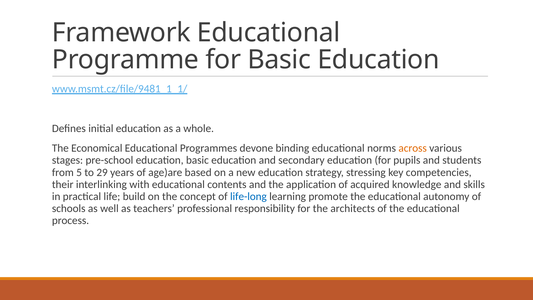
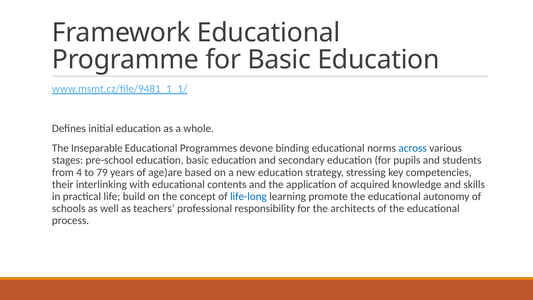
Economical: Economical -> Inseparable
across colour: orange -> blue
5: 5 -> 4
29: 29 -> 79
